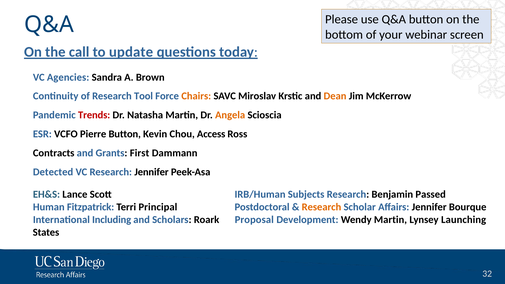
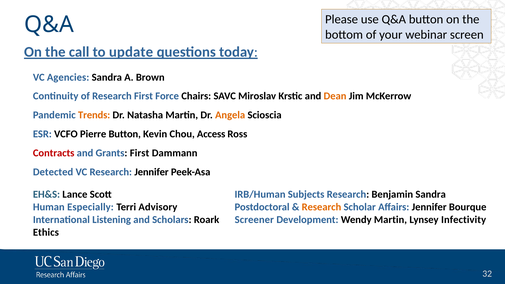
Research Tool: Tool -> First
Chairs colour: orange -> black
Trends colour: red -> orange
Contracts colour: black -> red
Benjamin Passed: Passed -> Sandra
Fitzpatrick: Fitzpatrick -> Especially
Principal: Principal -> Advisory
Including: Including -> Listening
Proposal: Proposal -> Screener
Launching: Launching -> Infectivity
States: States -> Ethics
